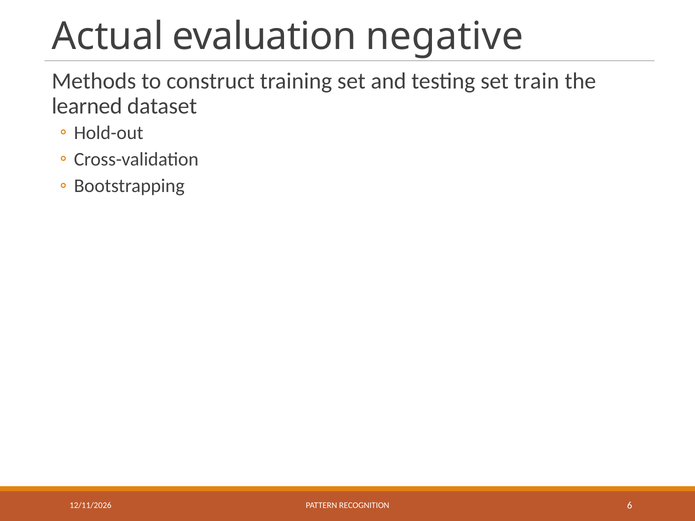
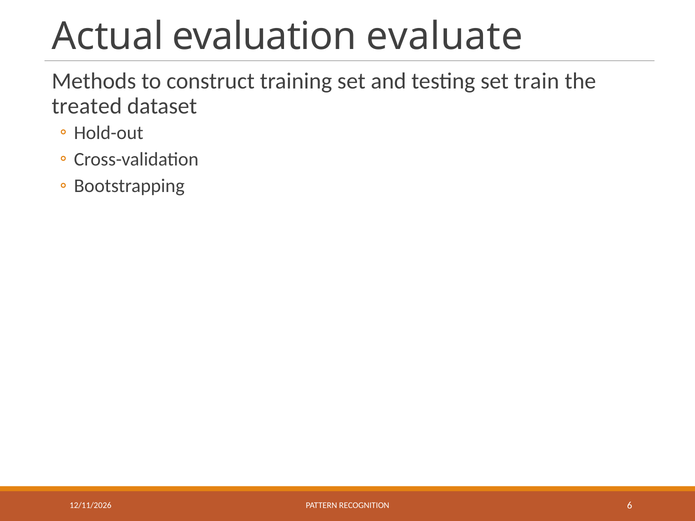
negative: negative -> evaluate
learned: learned -> treated
